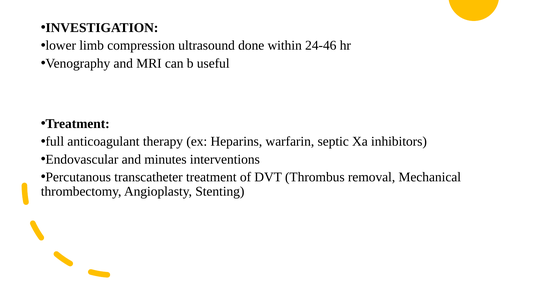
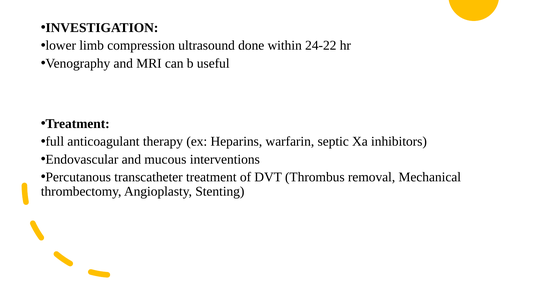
24-46: 24-46 -> 24-22
minutes: minutes -> mucous
